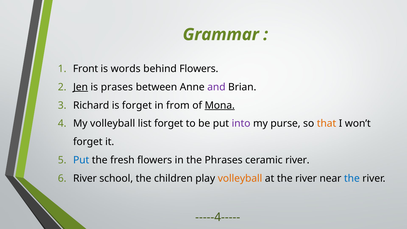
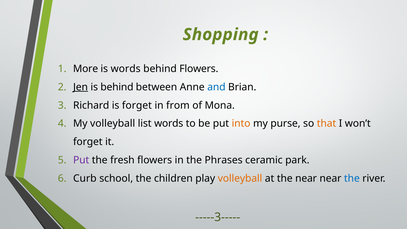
Grammar: Grammar -> Shopping
Front: Front -> More
is prases: prases -> behind
and colour: purple -> blue
Mona underline: present -> none
list forget: forget -> words
into colour: purple -> orange
Put at (81, 160) colour: blue -> purple
ceramic river: river -> park
River at (85, 179): River -> Curb
at the river: river -> near
-----4-----: -----4----- -> -----3-----
